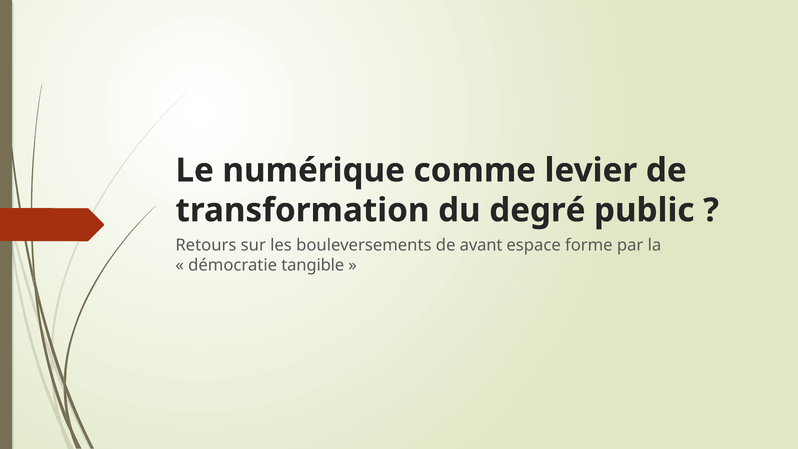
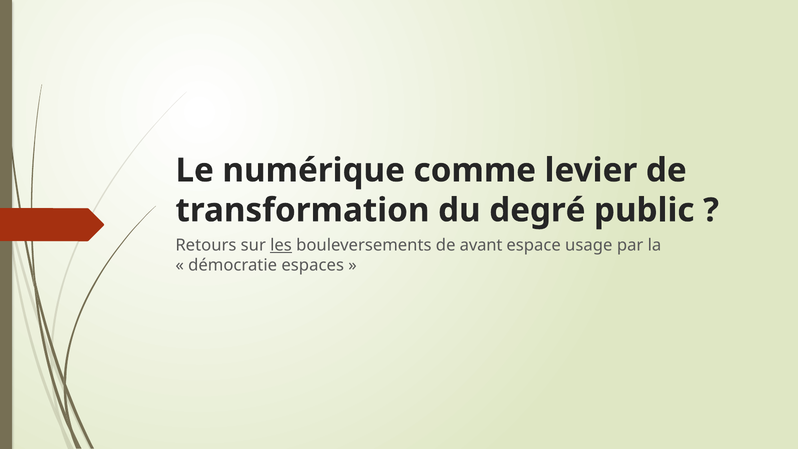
les underline: none -> present
forme: forme -> usage
tangible: tangible -> espaces
